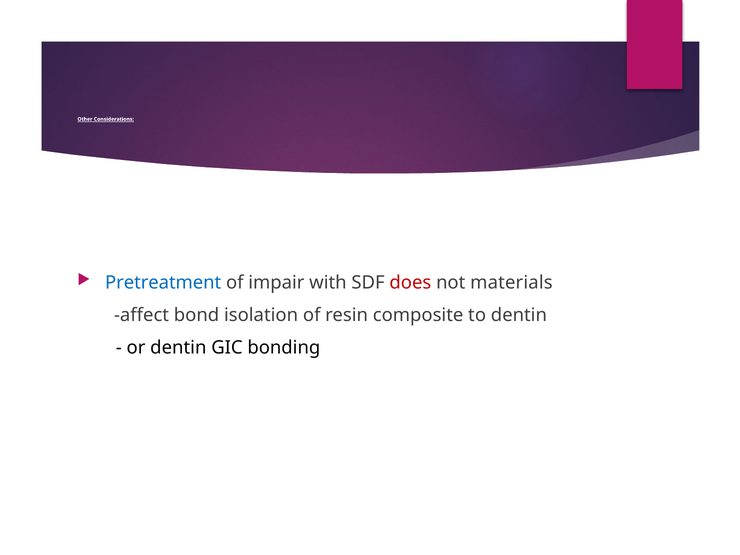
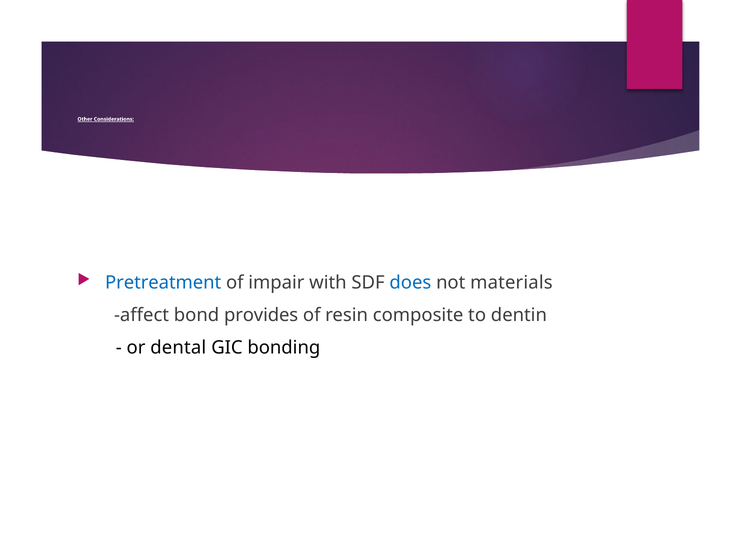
does colour: red -> blue
isolation: isolation -> provides
or dentin: dentin -> dental
